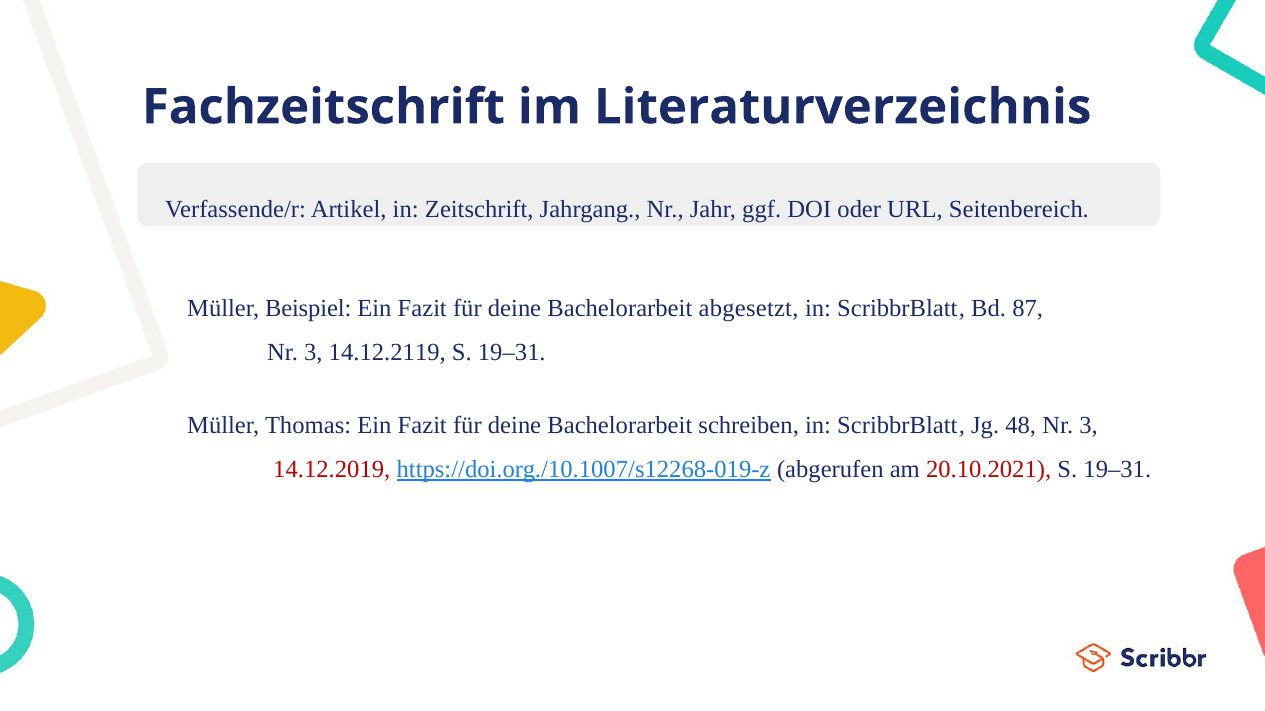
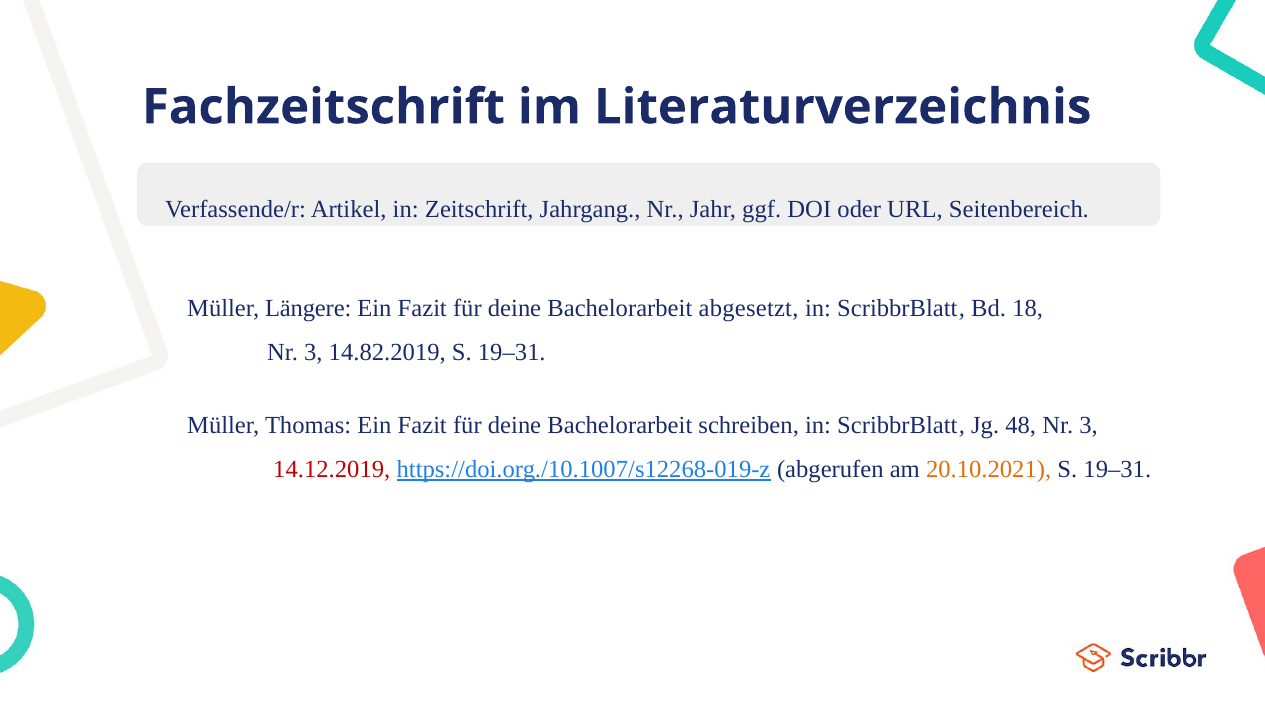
Beispiel: Beispiel -> Längere
87: 87 -> 18
14.12.2119: 14.12.2119 -> 14.82.2019
20.10.2021 colour: red -> orange
